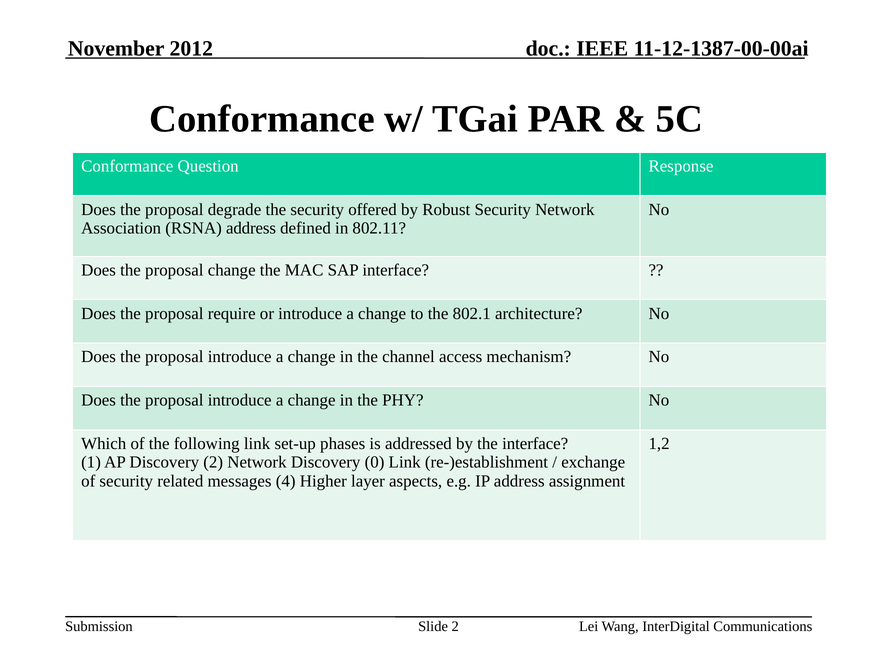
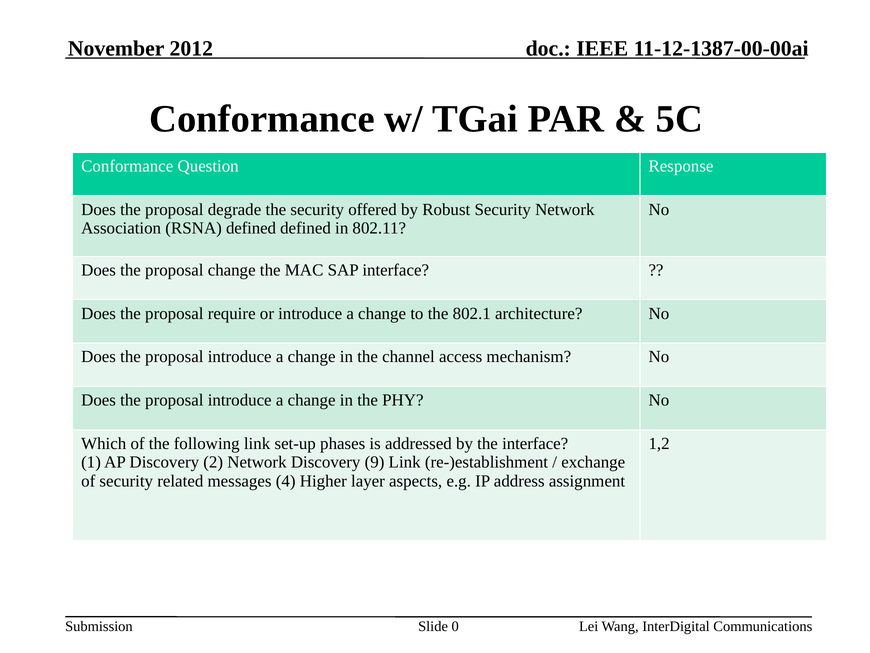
RSNA address: address -> defined
0: 0 -> 9
Slide 2: 2 -> 0
